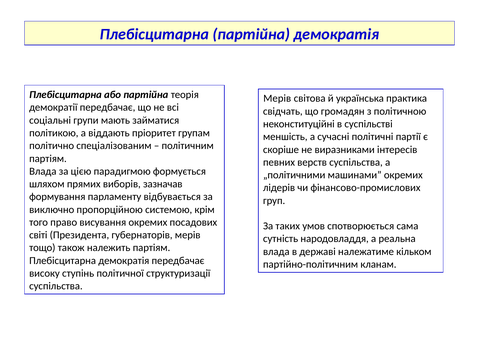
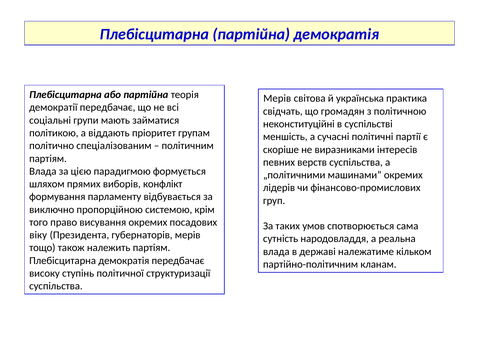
зазначав: зазначав -> конфлікт
світі: світі -> віку
